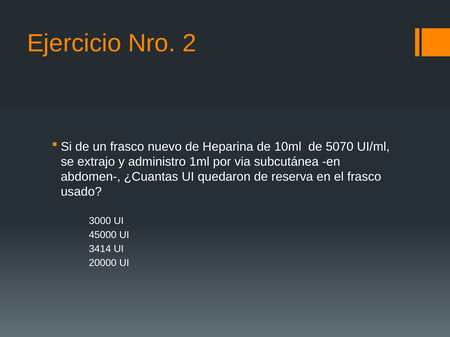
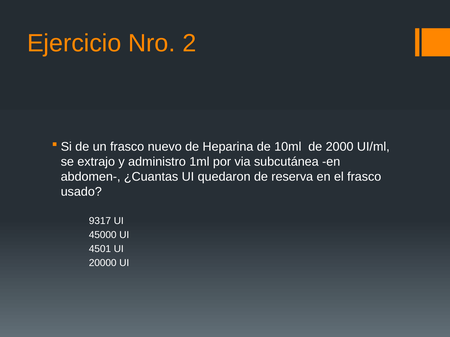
5070: 5070 -> 2000
3000: 3000 -> 9317
3414: 3414 -> 4501
